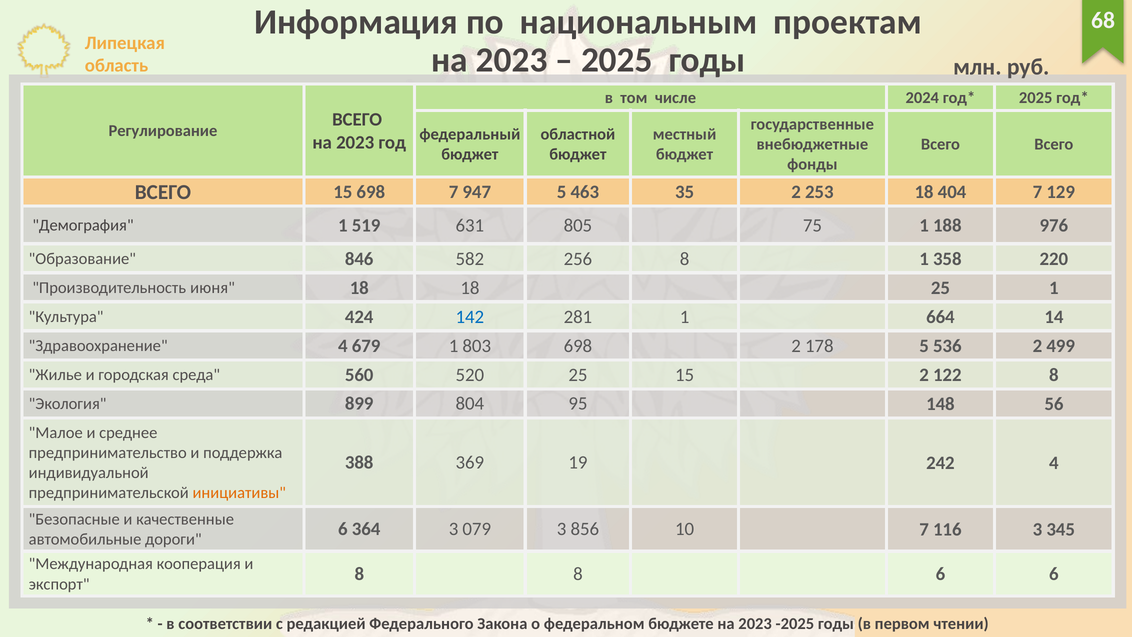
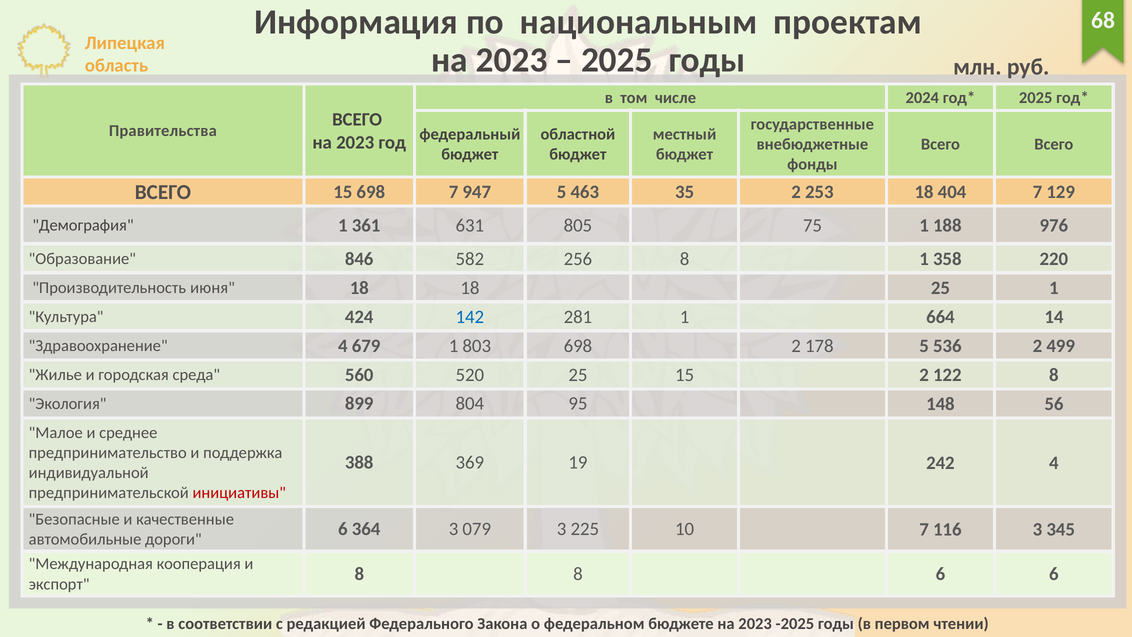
Регулирование: Регулирование -> Правительства
519: 519 -> 361
инициативы colour: orange -> red
856: 856 -> 225
